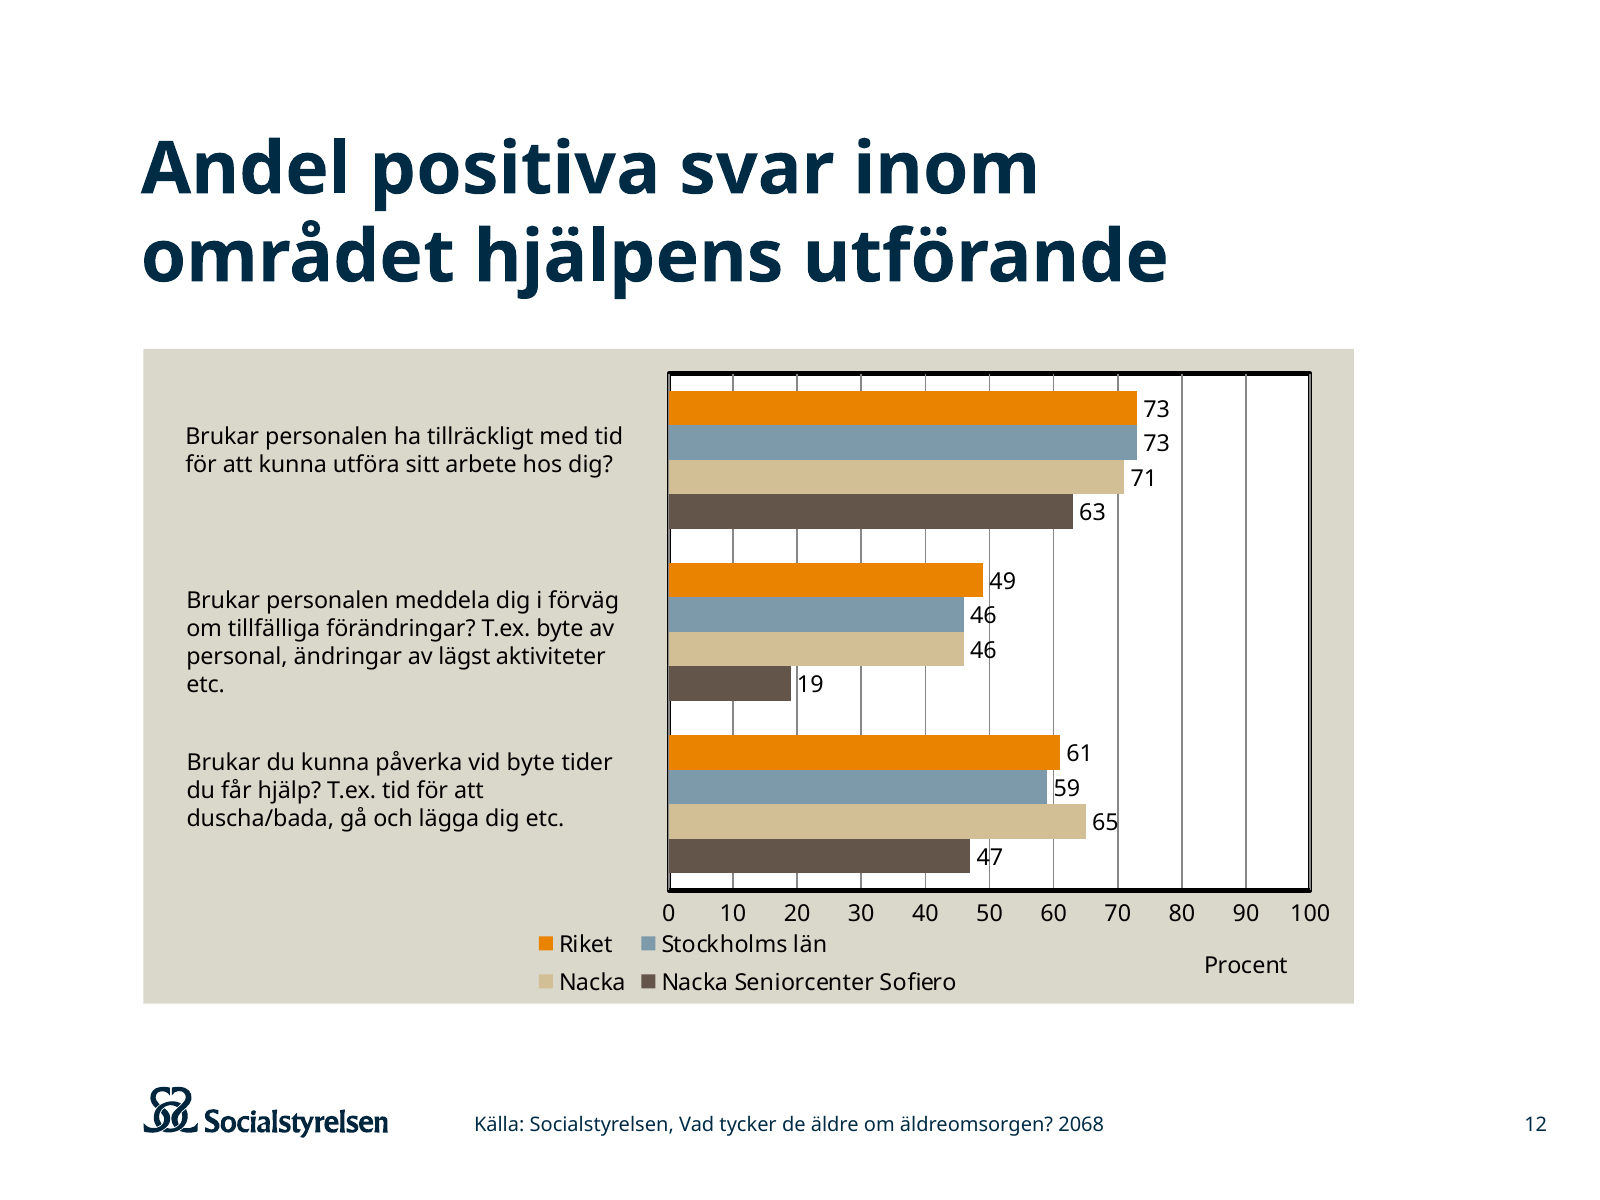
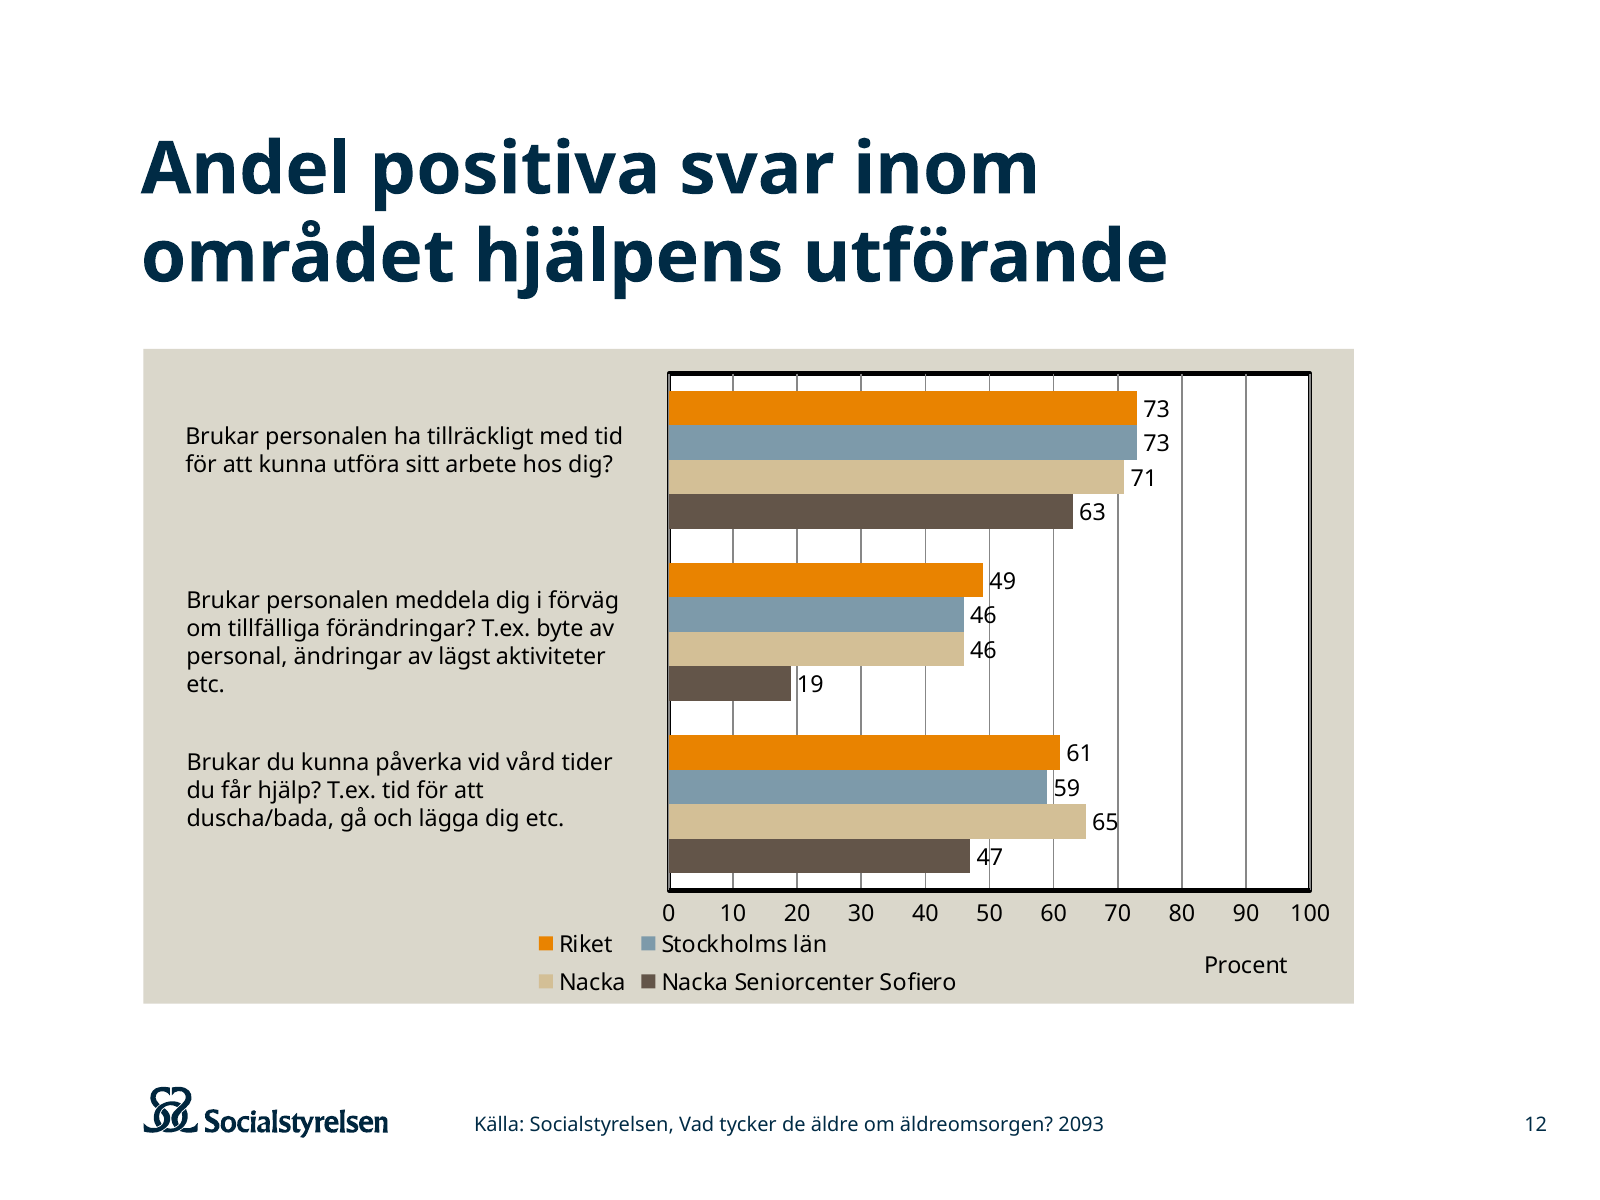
vid byte: byte -> vård
2068: 2068 -> 2093
